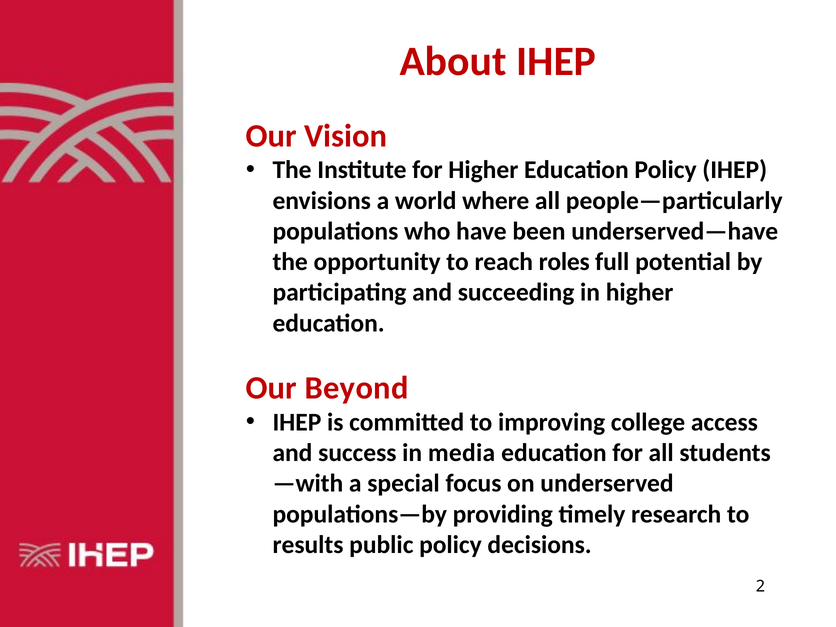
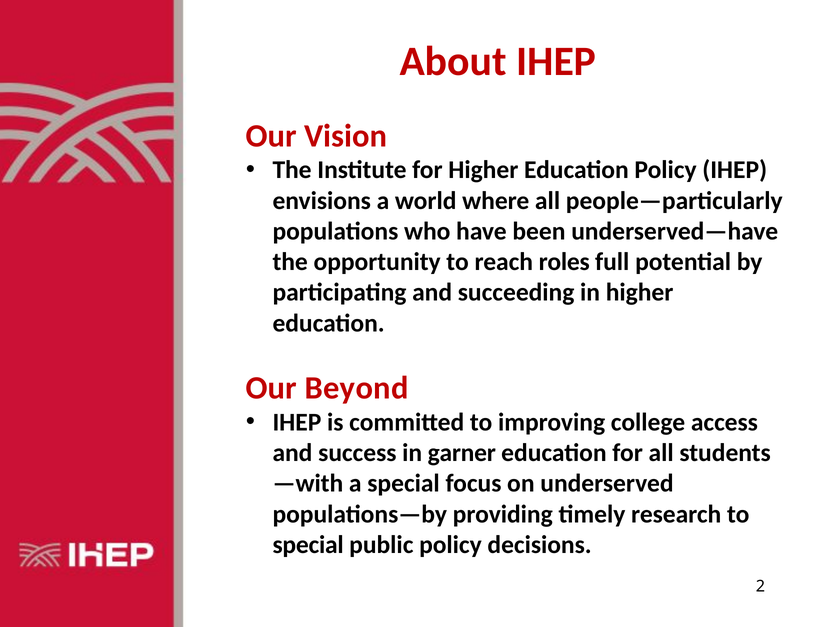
media: media -> garner
results at (308, 545): results -> special
